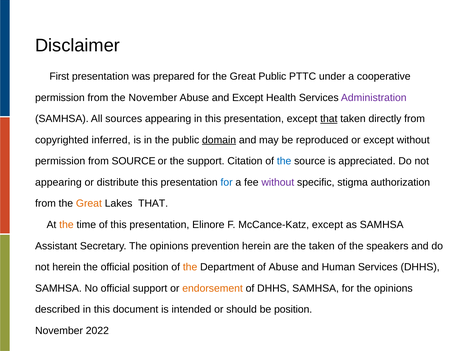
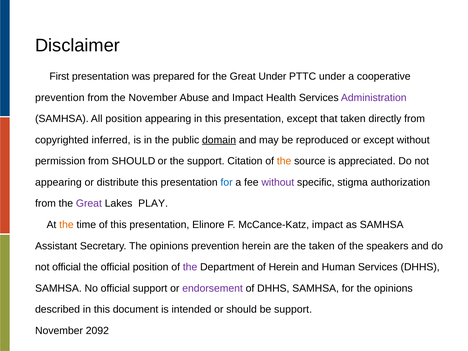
Great Public: Public -> Under
permission at (60, 98): permission -> prevention
and Except: Except -> Impact
All sources: sources -> position
that at (329, 119) underline: present -> none
from SOURCE: SOURCE -> SHOULD
the at (284, 161) colour: blue -> orange
Great at (89, 204) colour: orange -> purple
Lakes THAT: THAT -> PLAY
McCance-Katz except: except -> impact
not herein: herein -> official
the at (190, 267) colour: orange -> purple
of Abuse: Abuse -> Herein
endorsement colour: orange -> purple
be position: position -> support
2022: 2022 -> 2092
